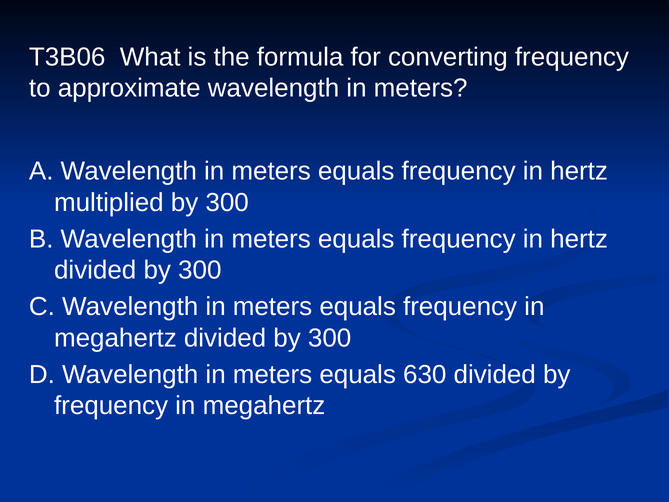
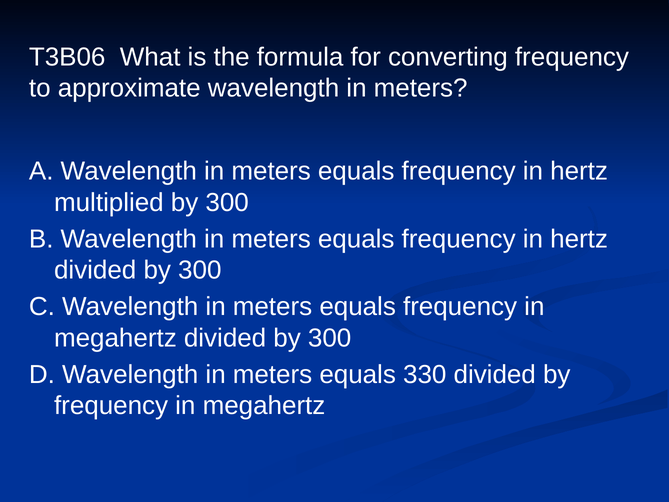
630: 630 -> 330
